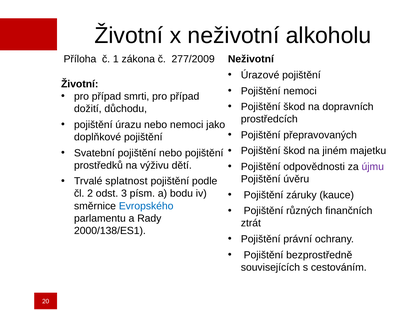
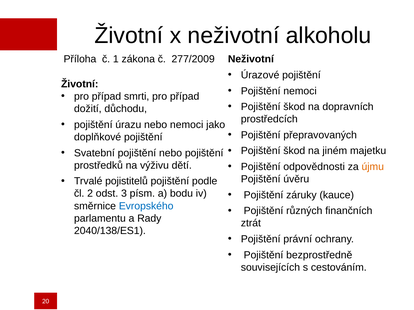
újmu colour: purple -> orange
splatnost: splatnost -> pojistitelů
2000/138/ES1: 2000/138/ES1 -> 2040/138/ES1
